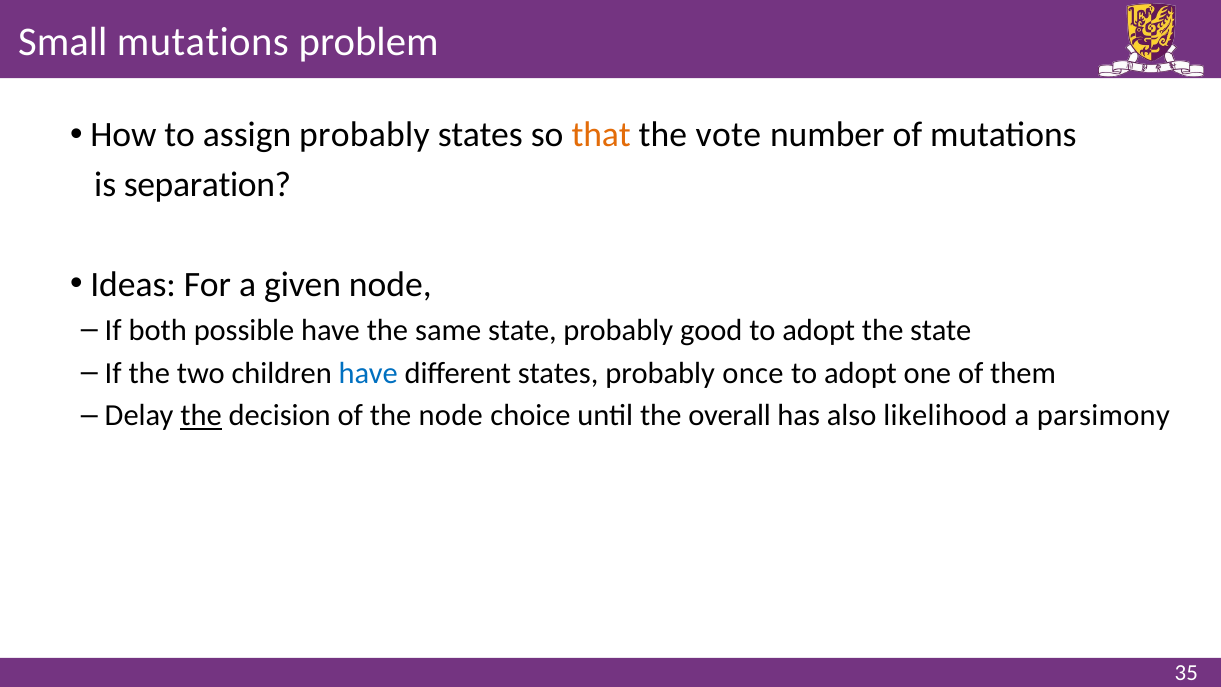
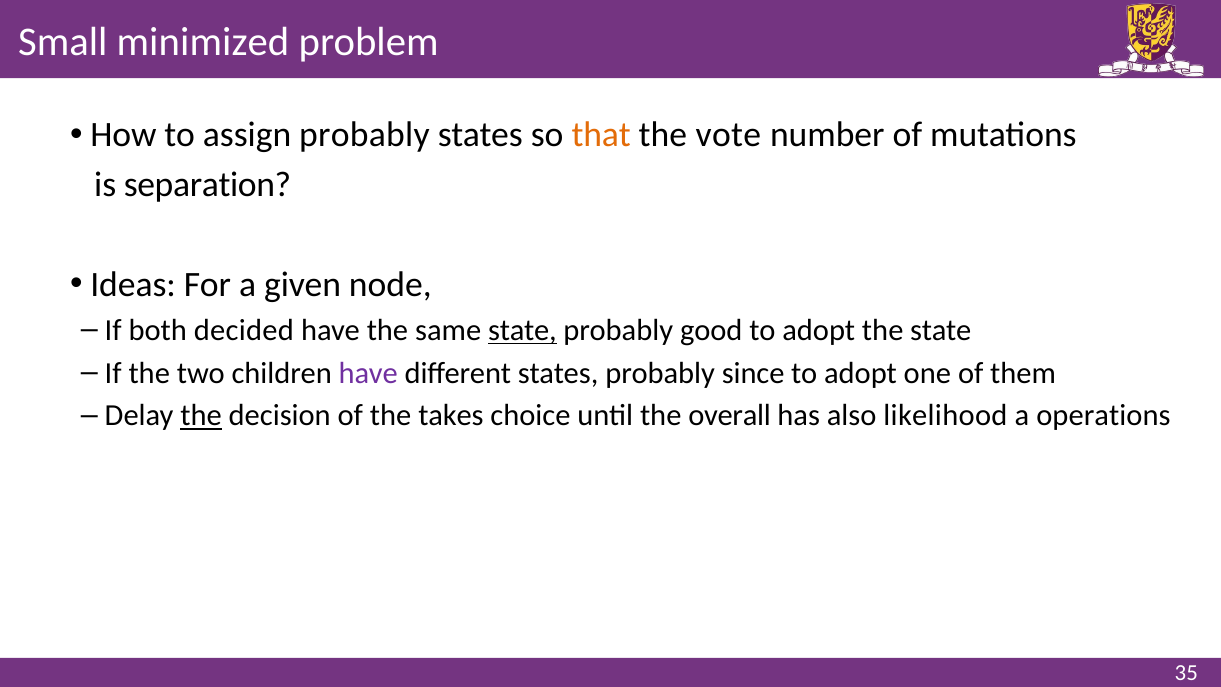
Small mutations: mutations -> minimized
possible: possible -> decided
state at (522, 330) underline: none -> present
have at (368, 373) colour: blue -> purple
once: once -> since
the node: node -> takes
parsimony: parsimony -> operations
